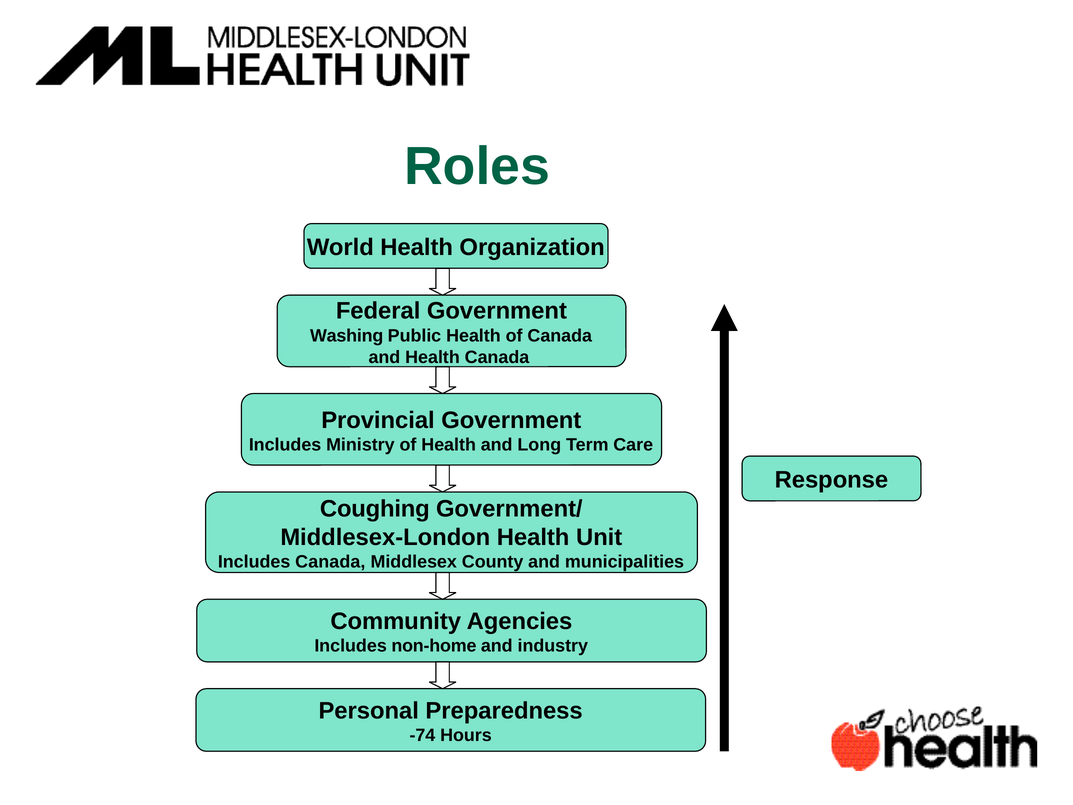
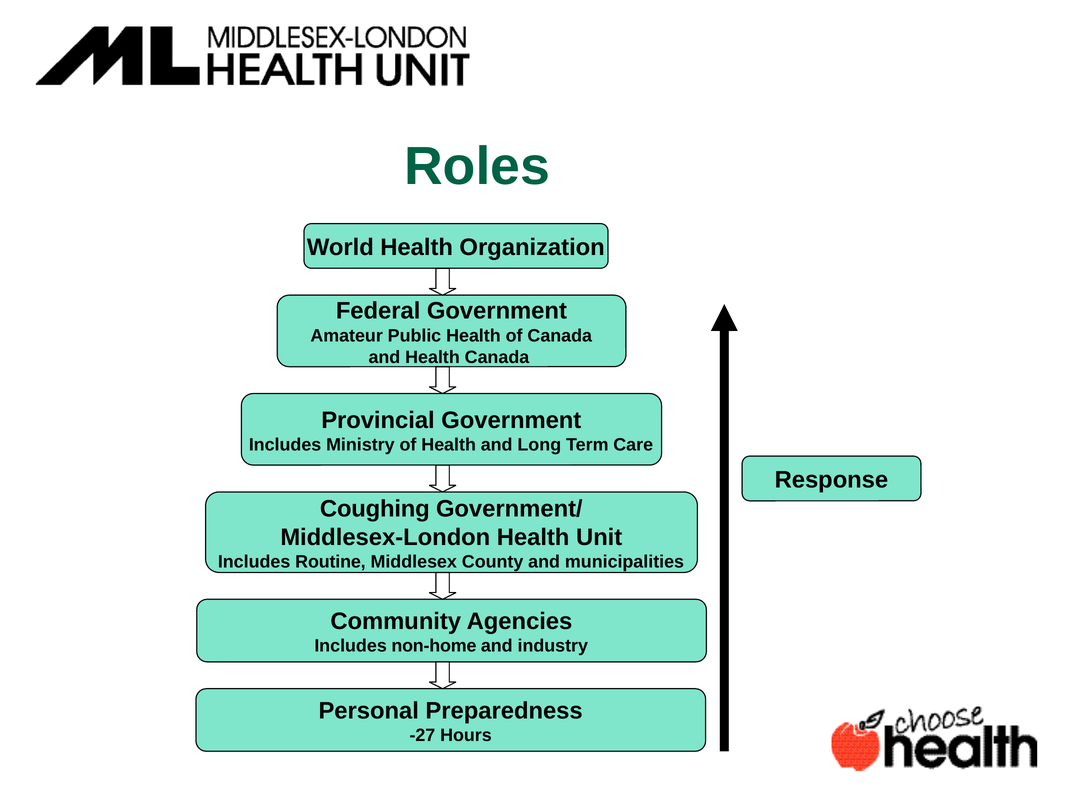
Washing: Washing -> Amateur
Includes Canada: Canada -> Routine
-74: -74 -> -27
